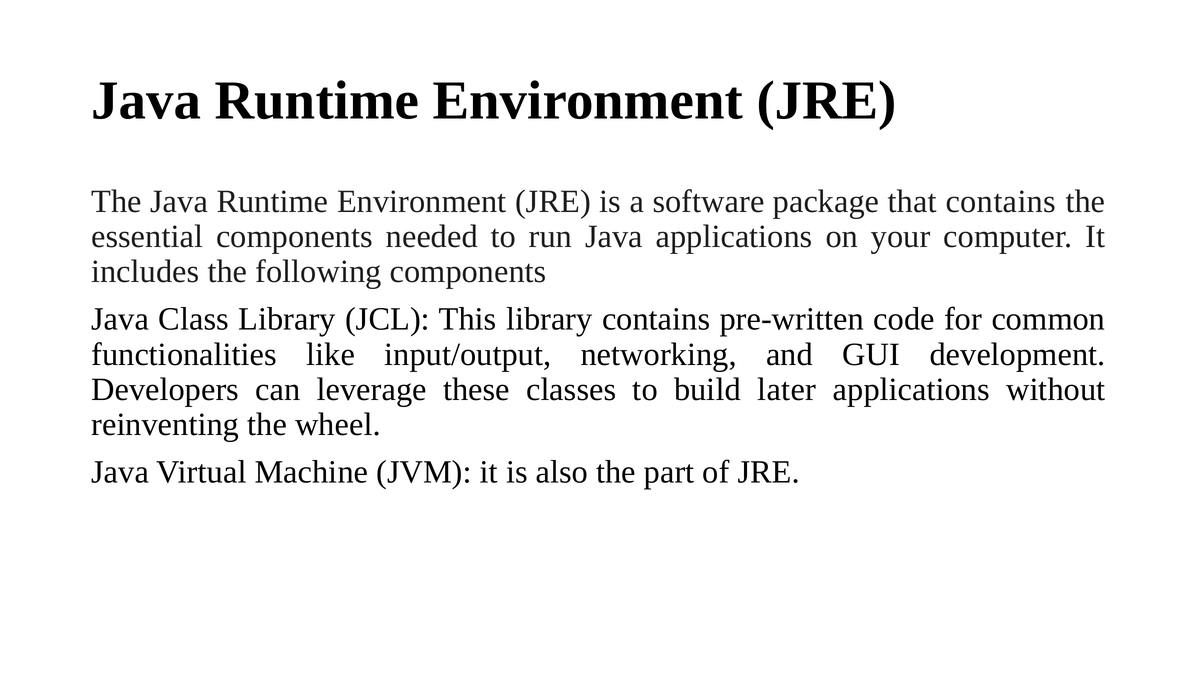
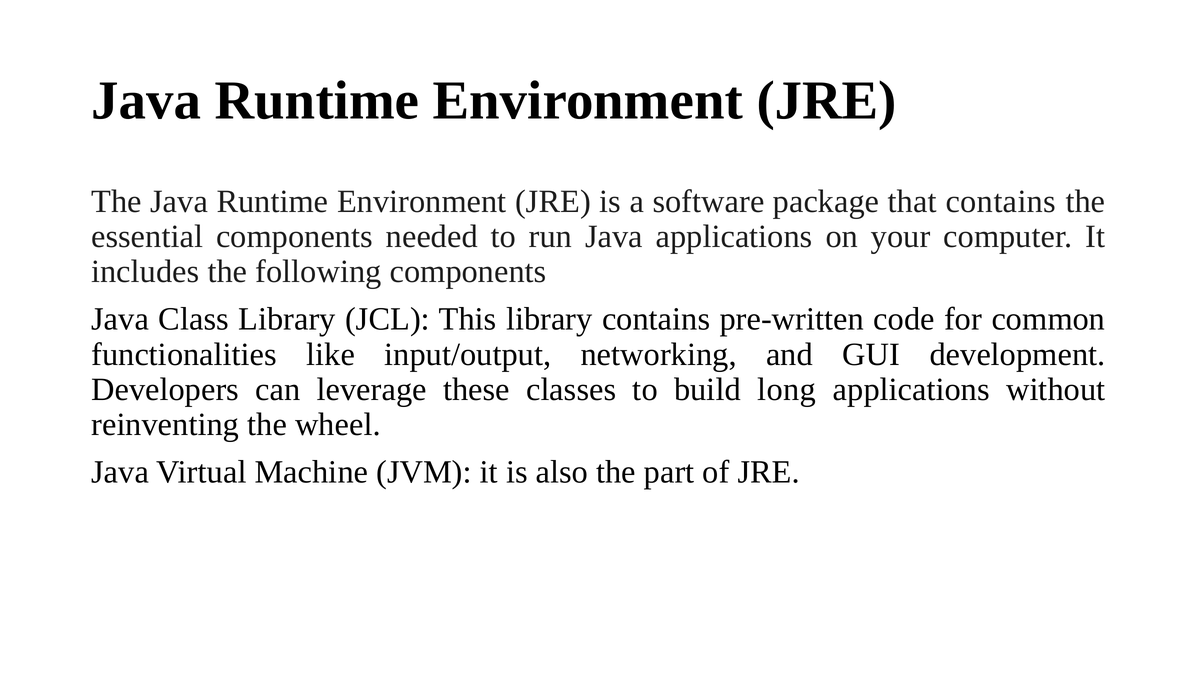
later: later -> long
